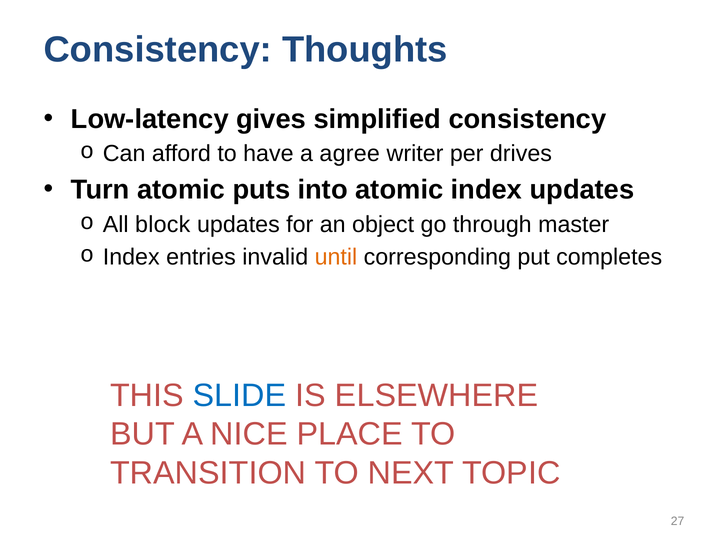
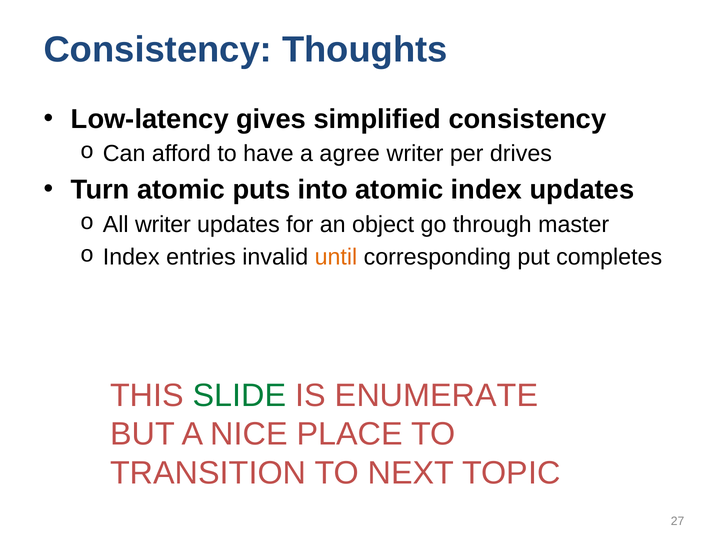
All block: block -> writer
SLIDE colour: blue -> green
ELSEWHERE: ELSEWHERE -> ENUMERATE
